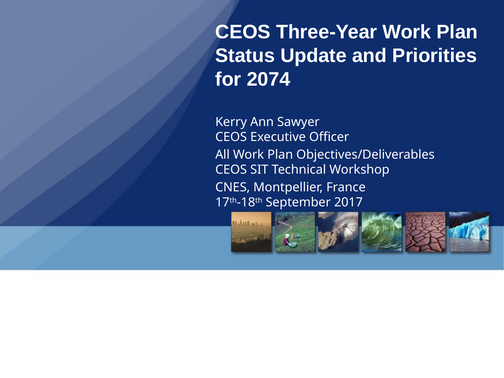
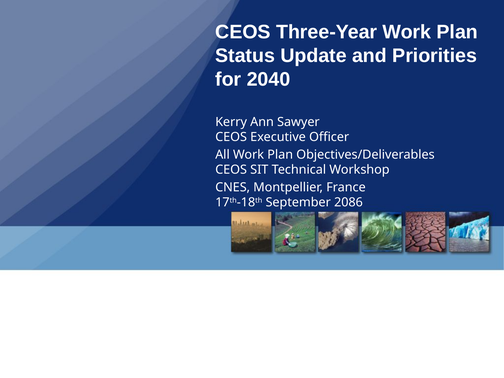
2074: 2074 -> 2040
2017: 2017 -> 2086
